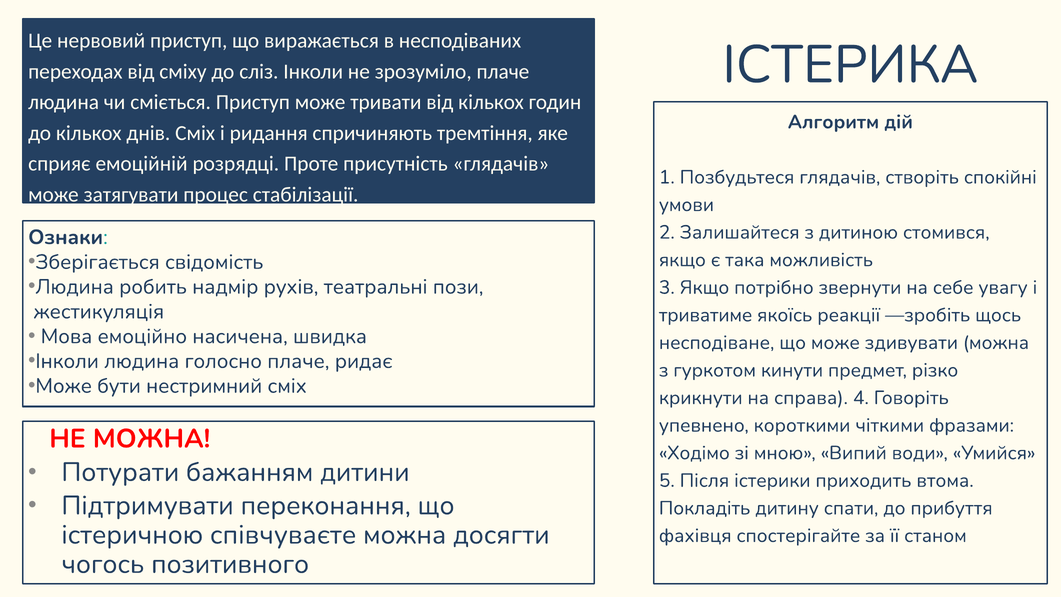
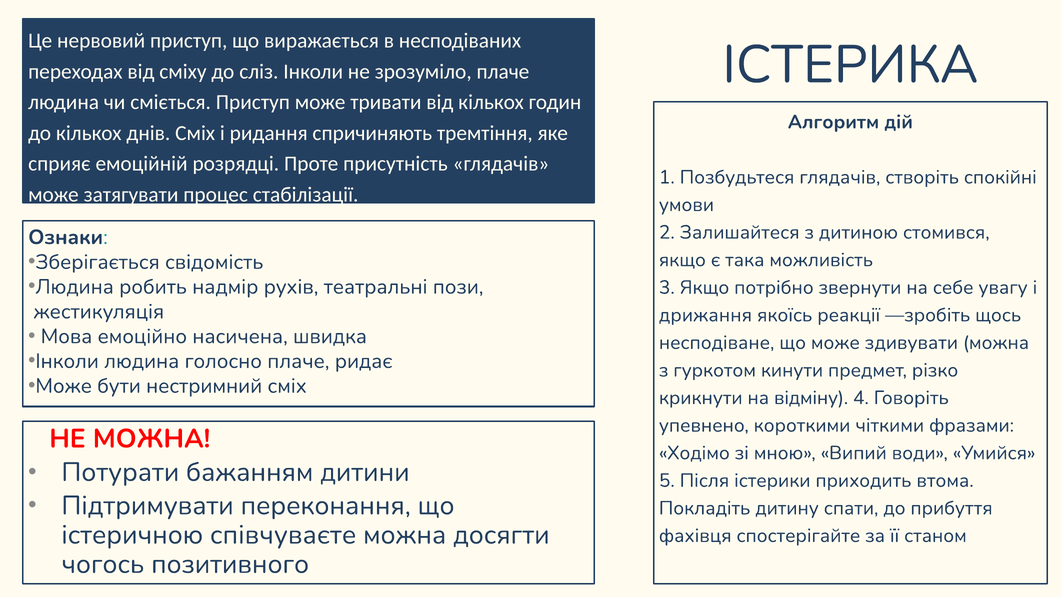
триватиме: триватиме -> дрижання
справа: справа -> відміну
